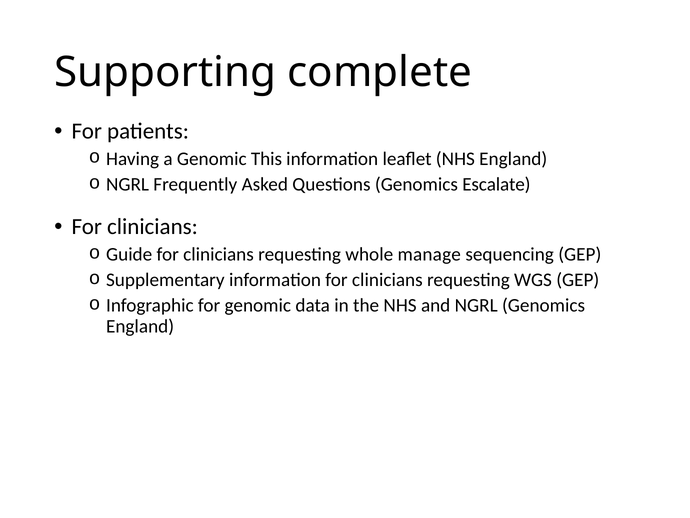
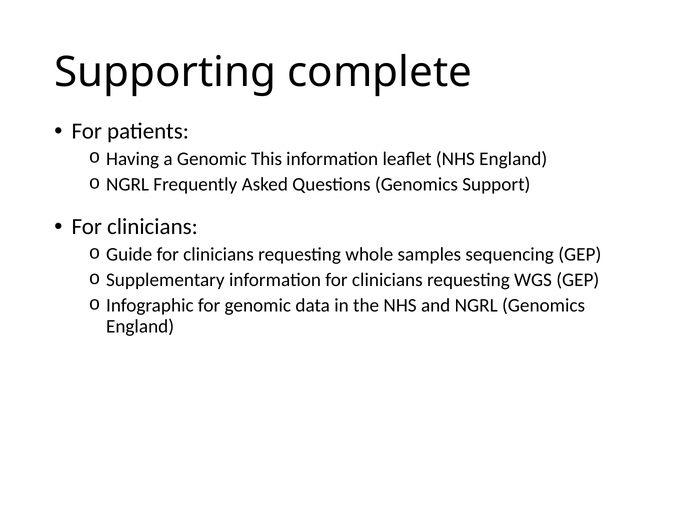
Escalate: Escalate -> Support
manage: manage -> samples
